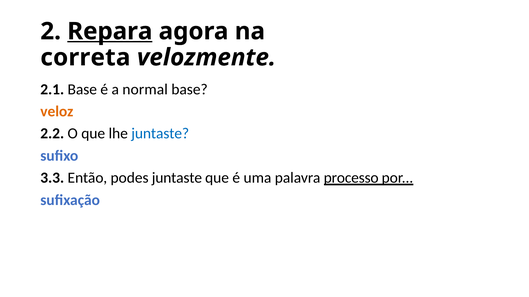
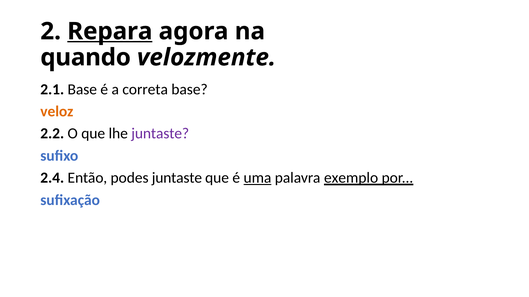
correta: correta -> quando
normal: normal -> correta
juntaste at (160, 134) colour: blue -> purple
3.3: 3.3 -> 2.4
uma underline: none -> present
processo: processo -> exemplo
